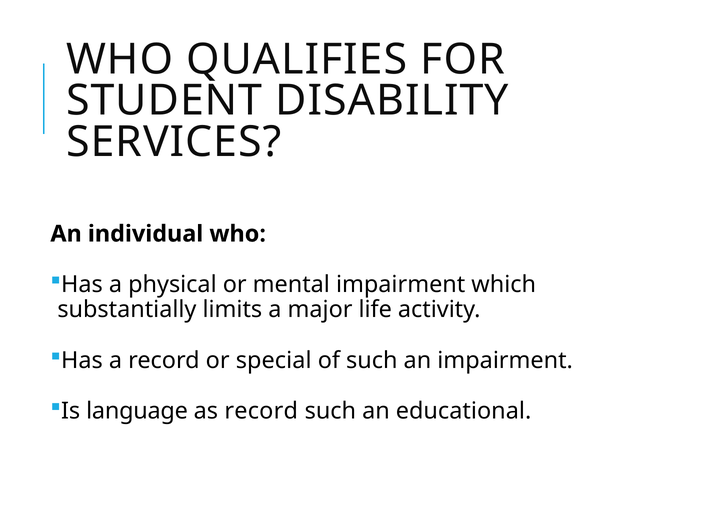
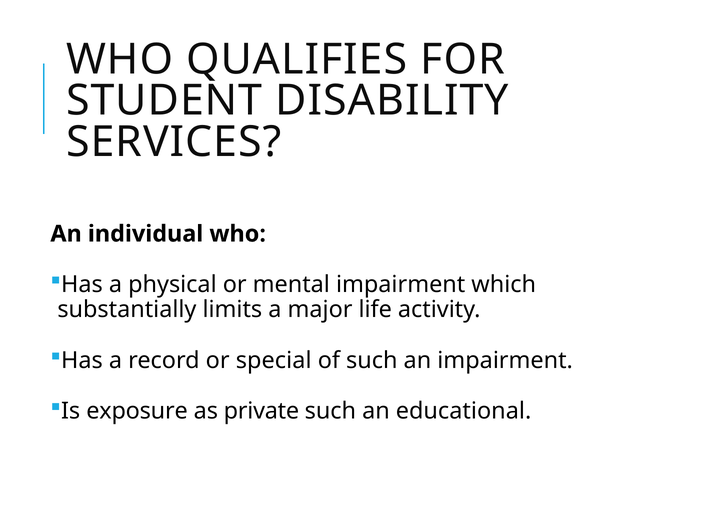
language: language -> exposure
as record: record -> private
